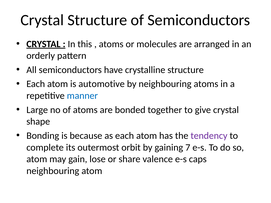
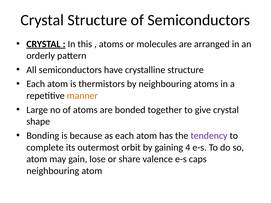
automotive: automotive -> thermistors
manner colour: blue -> orange
7: 7 -> 4
